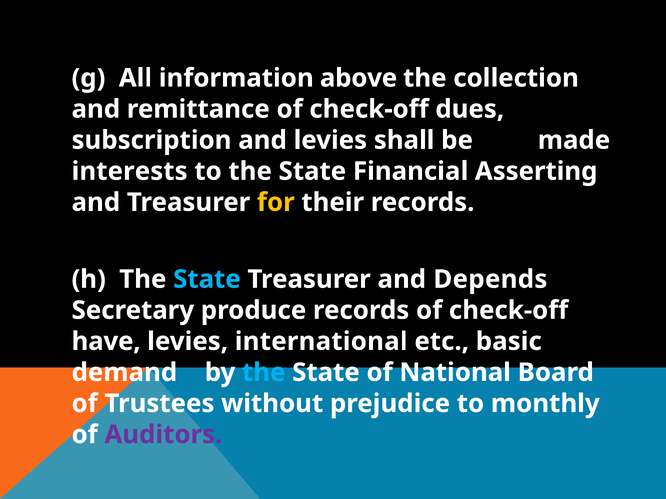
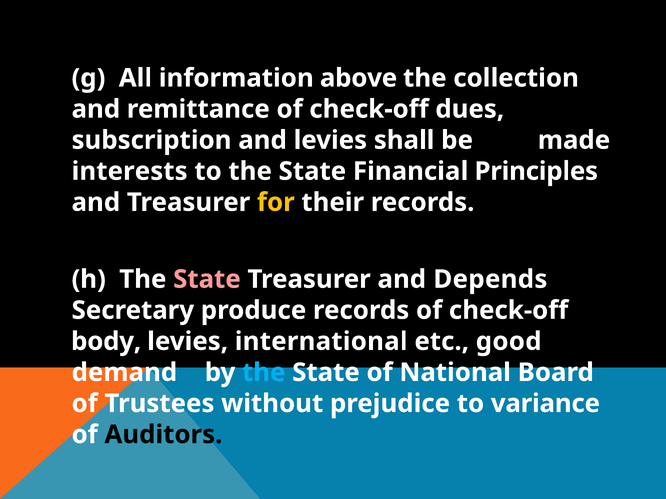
Asserting: Asserting -> Principles
State at (207, 280) colour: light blue -> pink
have: have -> body
basic: basic -> good
monthly: monthly -> variance
Auditors colour: purple -> black
